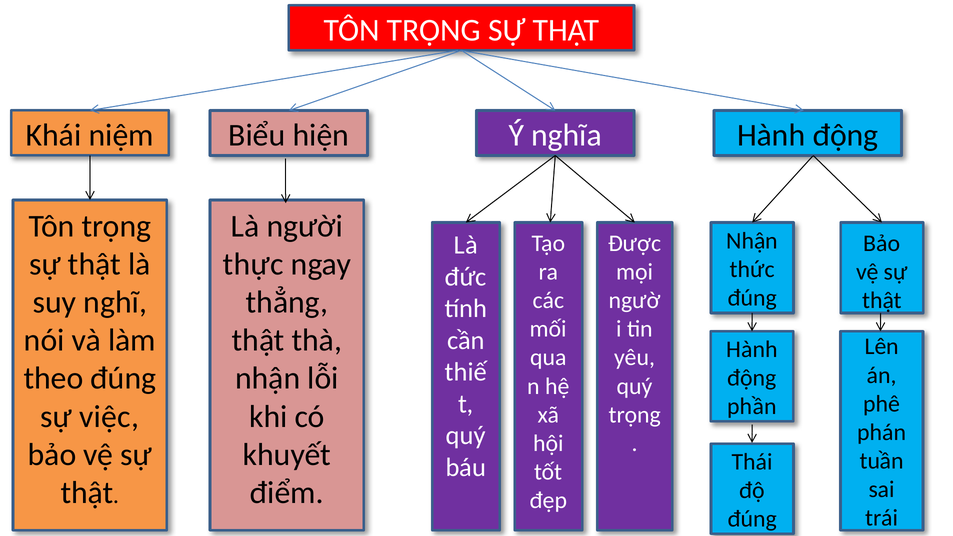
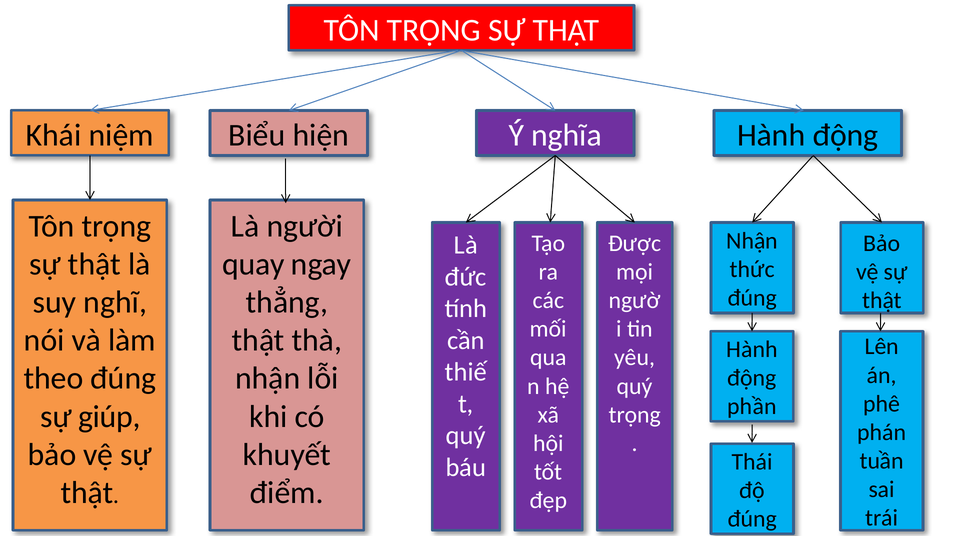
thực: thực -> quay
việc: việc -> giúp
